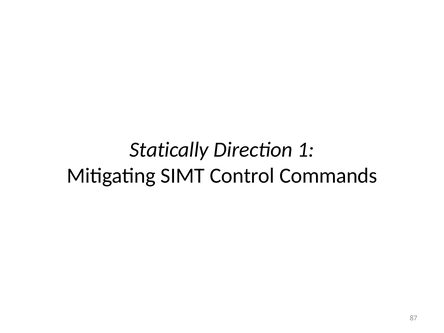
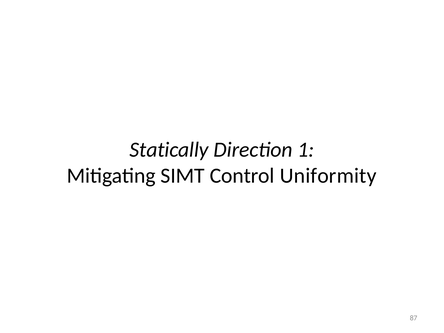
Commands: Commands -> Uniformity
